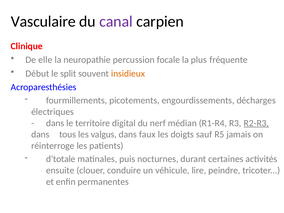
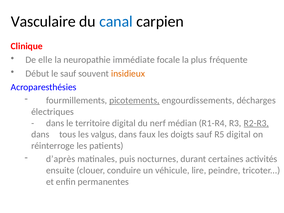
canal colour: purple -> blue
percussion: percussion -> immédiate
le split: split -> sauf
picotements underline: none -> present
R5 jamais: jamais -> digital
d’totale: d’totale -> d’après
